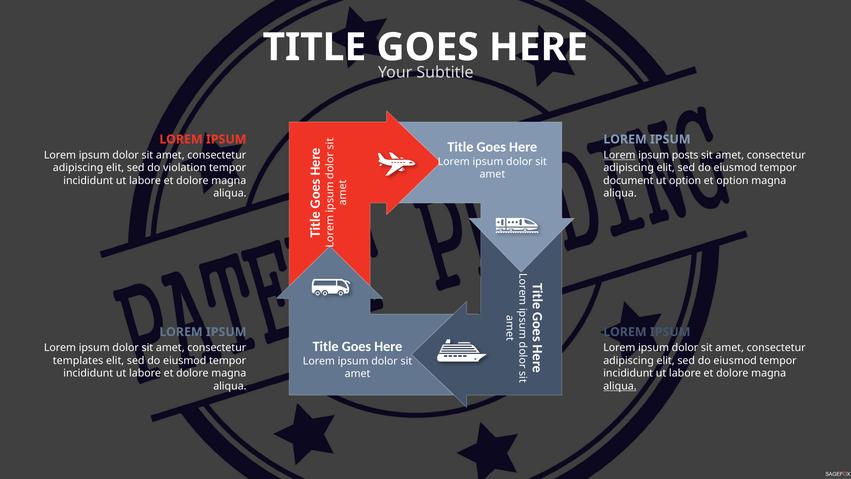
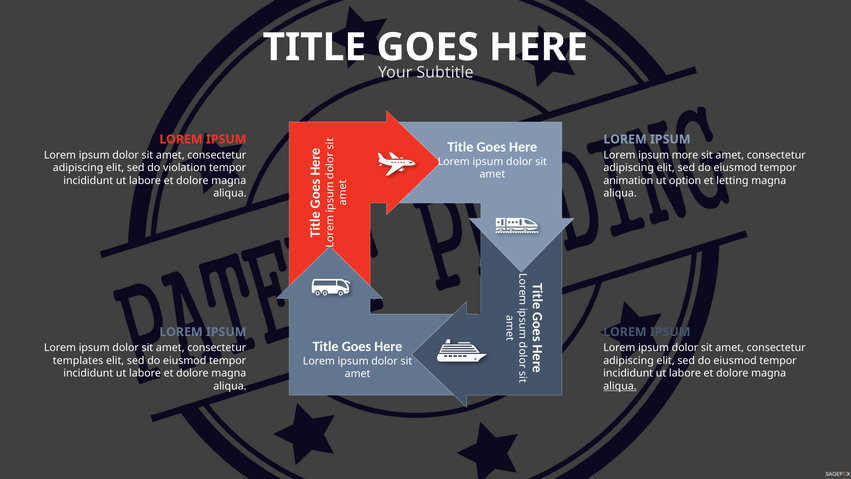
Lorem at (619, 155) underline: present -> none
posts: posts -> more
document: document -> animation
et option: option -> letting
